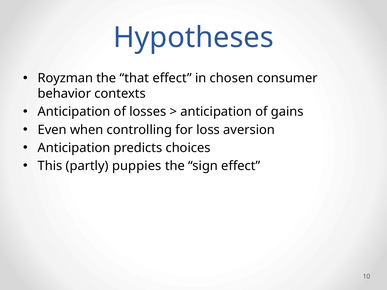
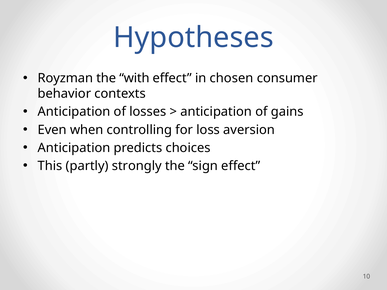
that: that -> with
puppies: puppies -> strongly
